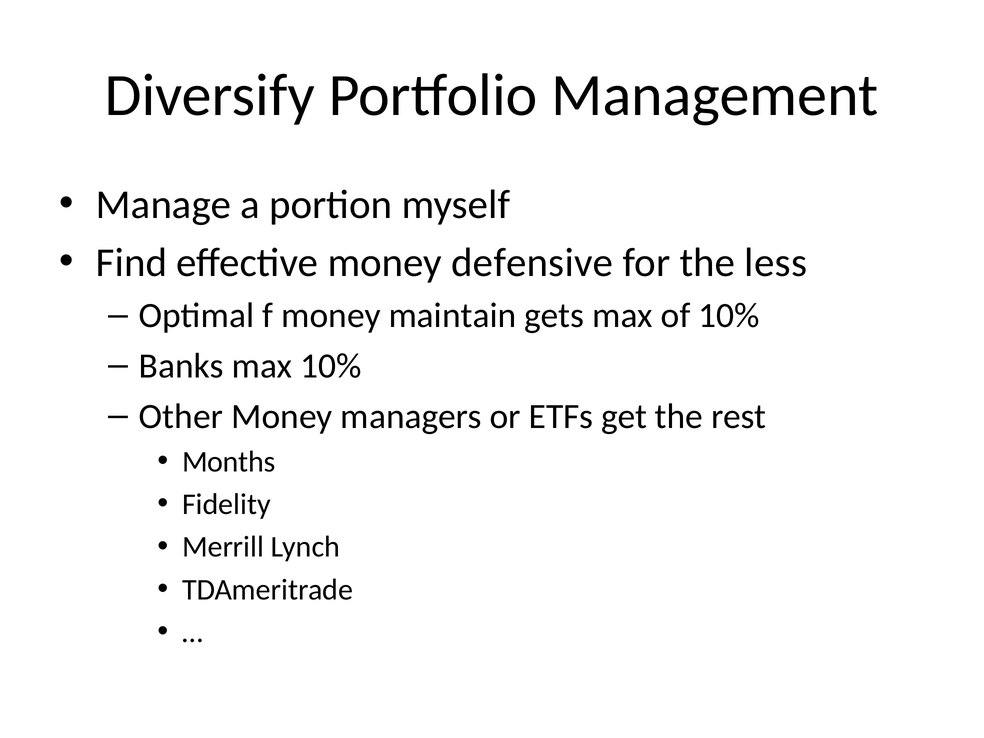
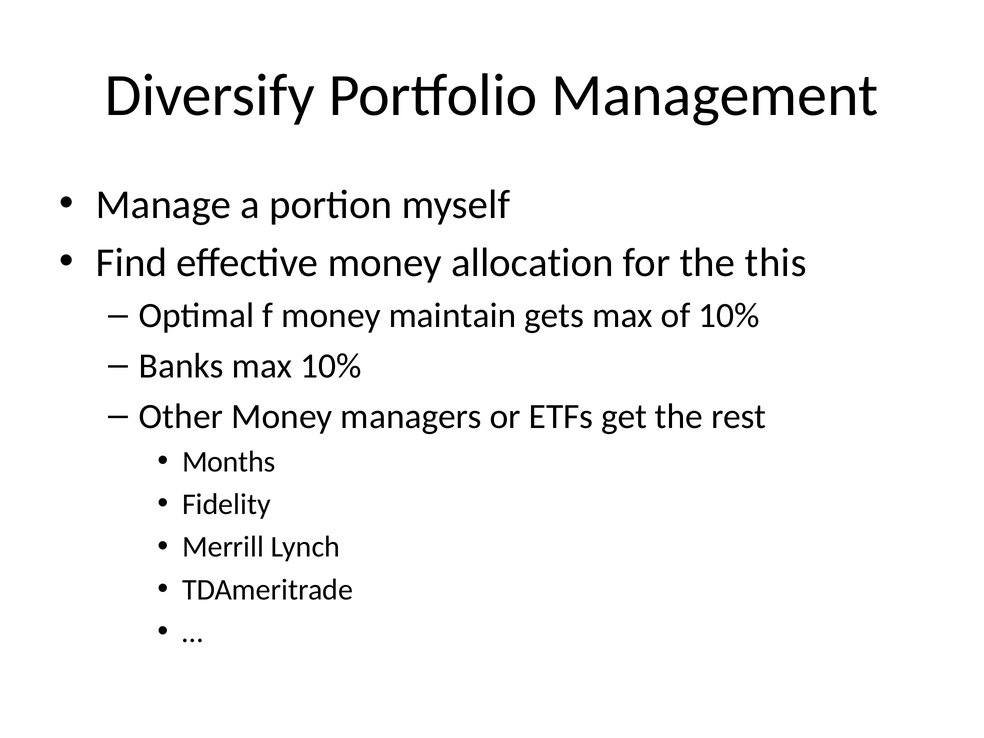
defensive: defensive -> allocation
less: less -> this
